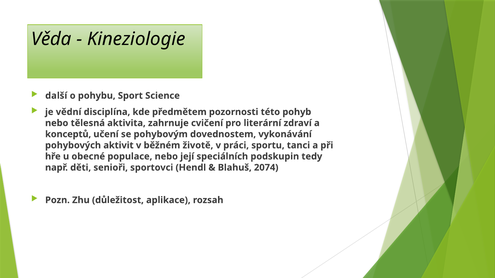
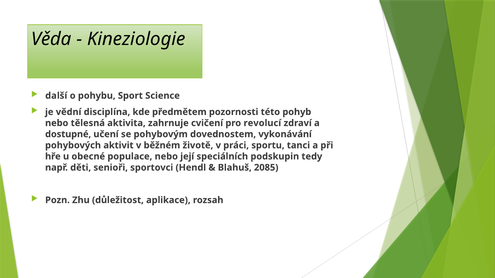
literární: literární -> revolucí
konceptů: konceptů -> dostupné
2074: 2074 -> 2085
